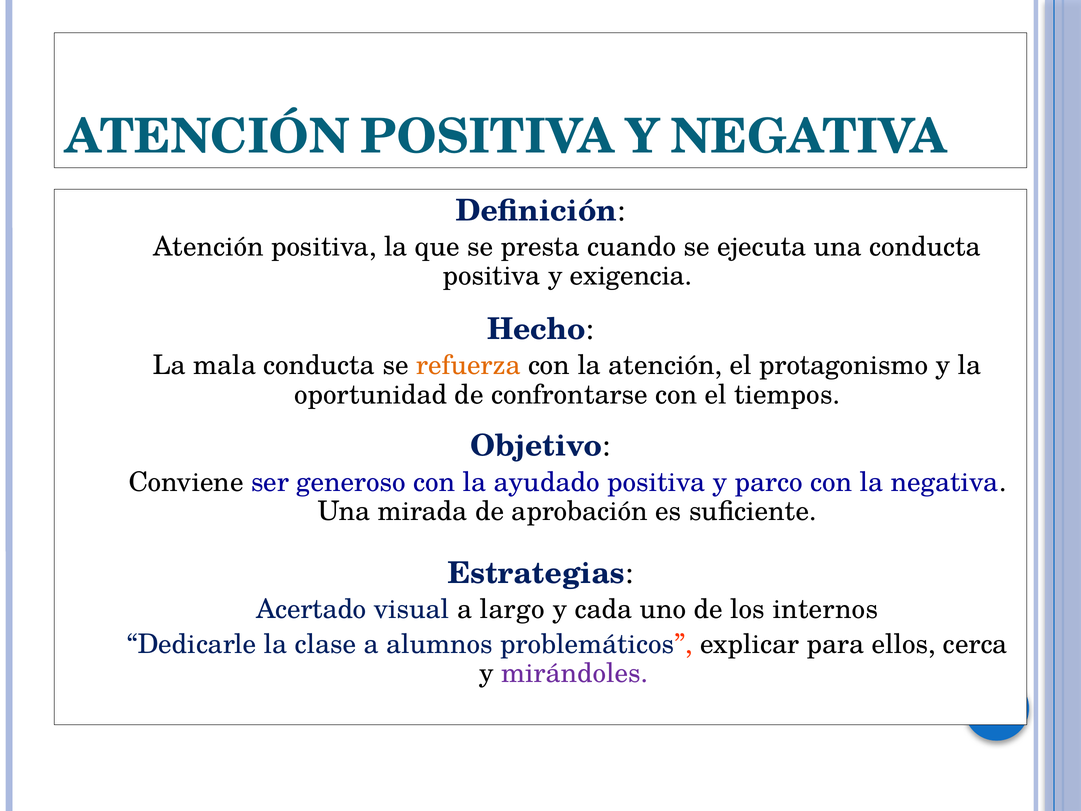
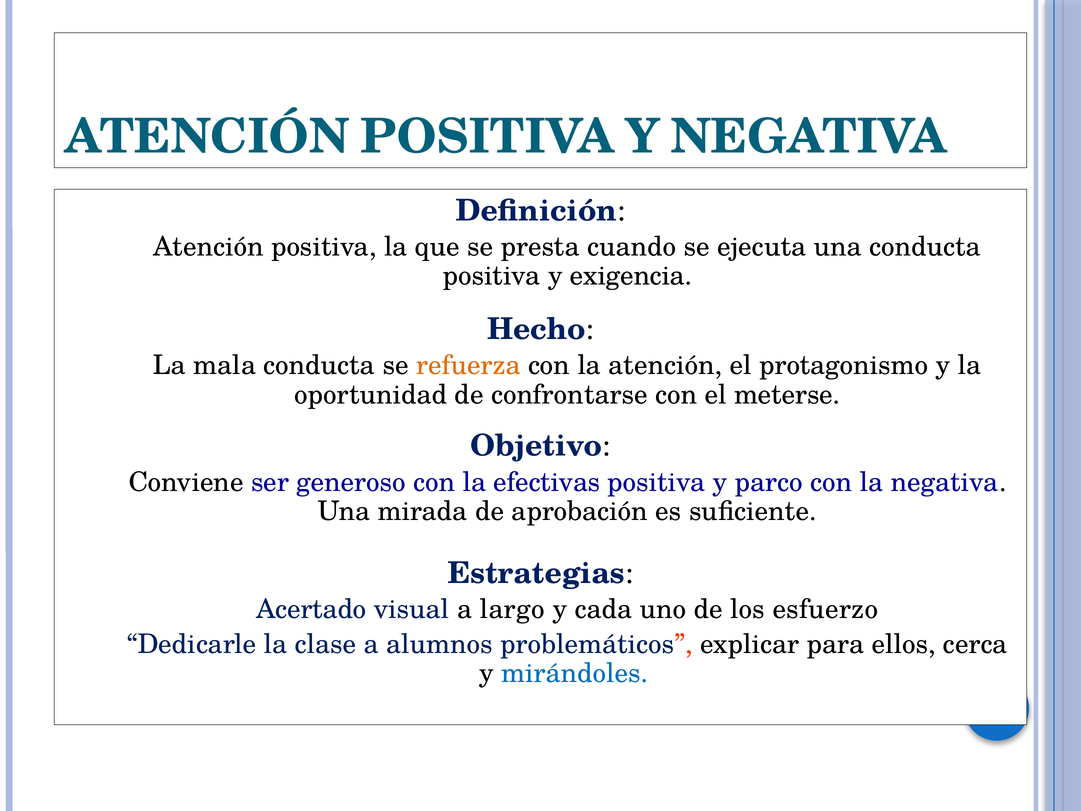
tiempos: tiempos -> meterse
ayudado: ayudado -> efectivas
internos: internos -> esfuerzo
mirándoles colour: purple -> blue
